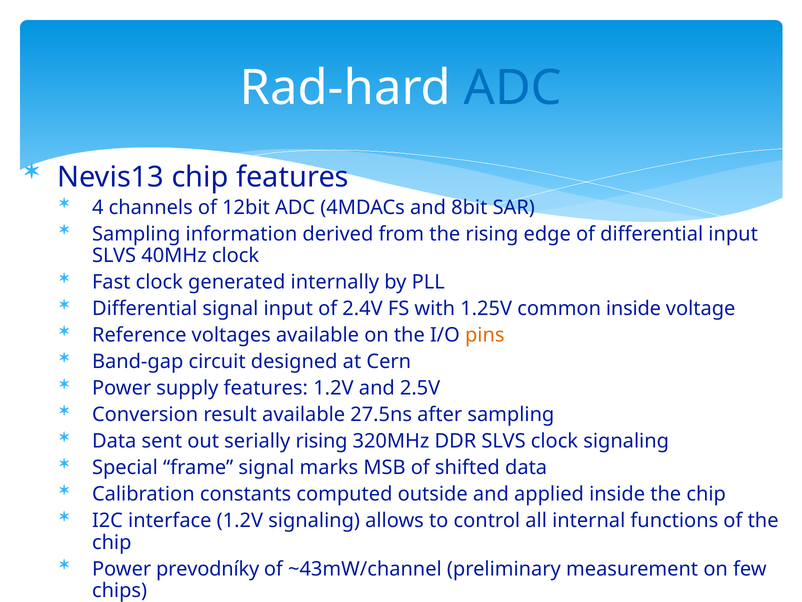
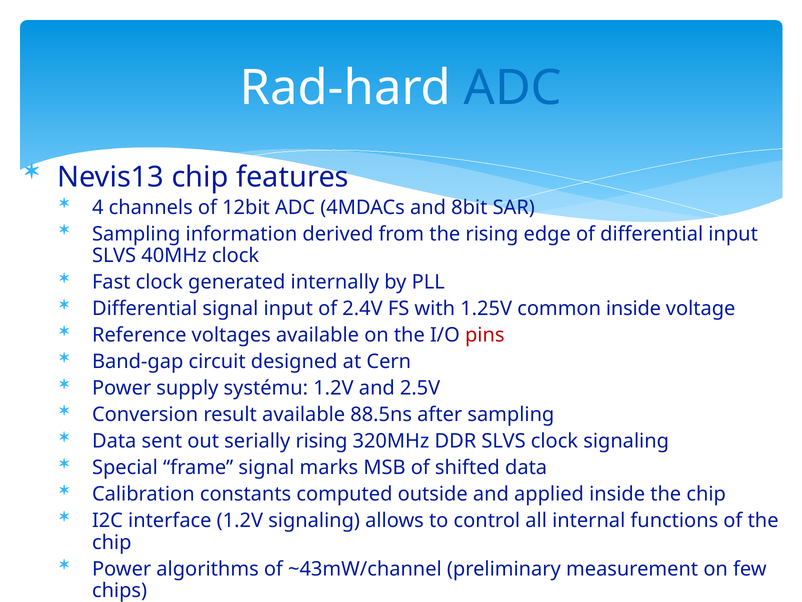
pins colour: orange -> red
supply features: features -> systému
27.5ns: 27.5ns -> 88.5ns
prevodníky: prevodníky -> algorithms
